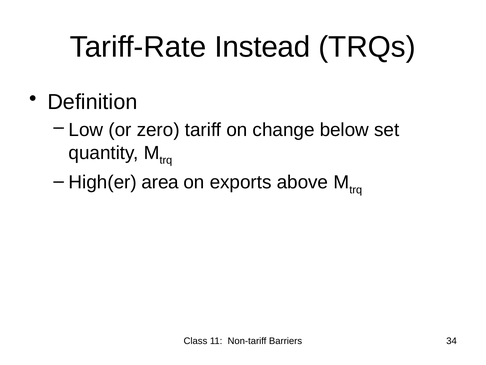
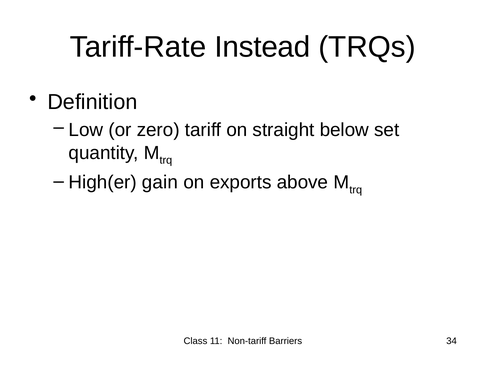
change: change -> straight
area: area -> gain
